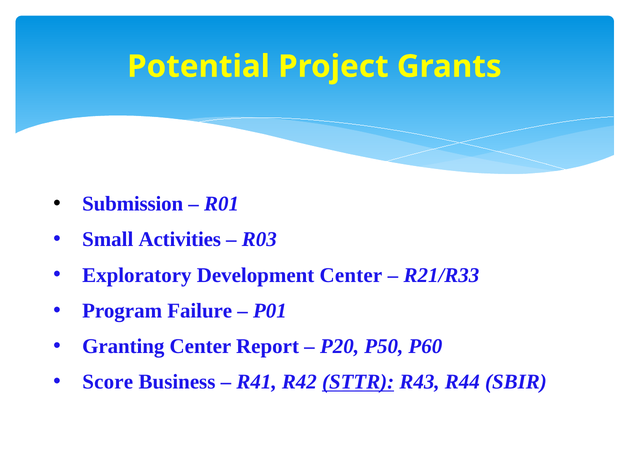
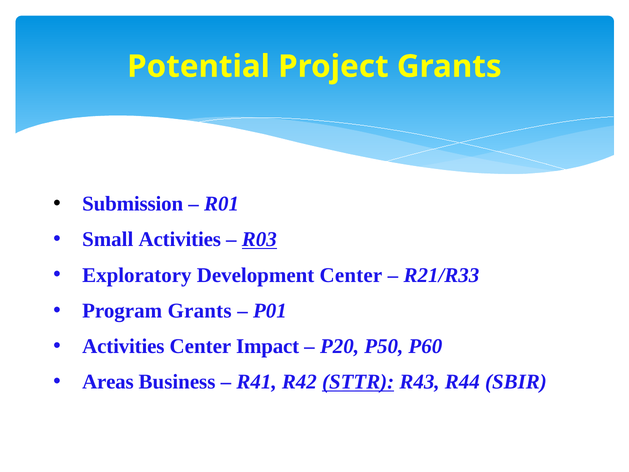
R03 underline: none -> present
Program Failure: Failure -> Grants
Granting at (123, 346): Granting -> Activities
Report: Report -> Impact
Score: Score -> Areas
